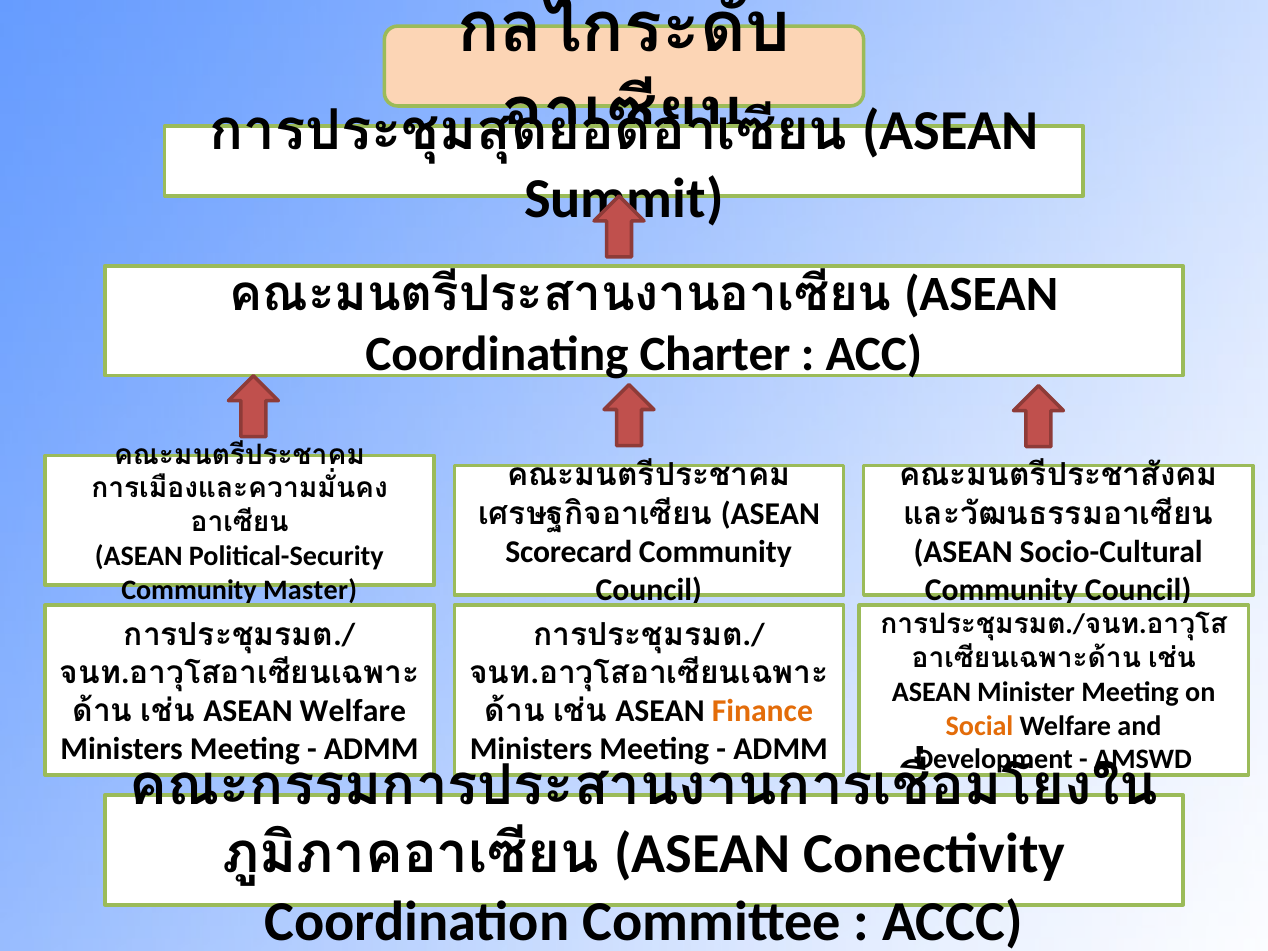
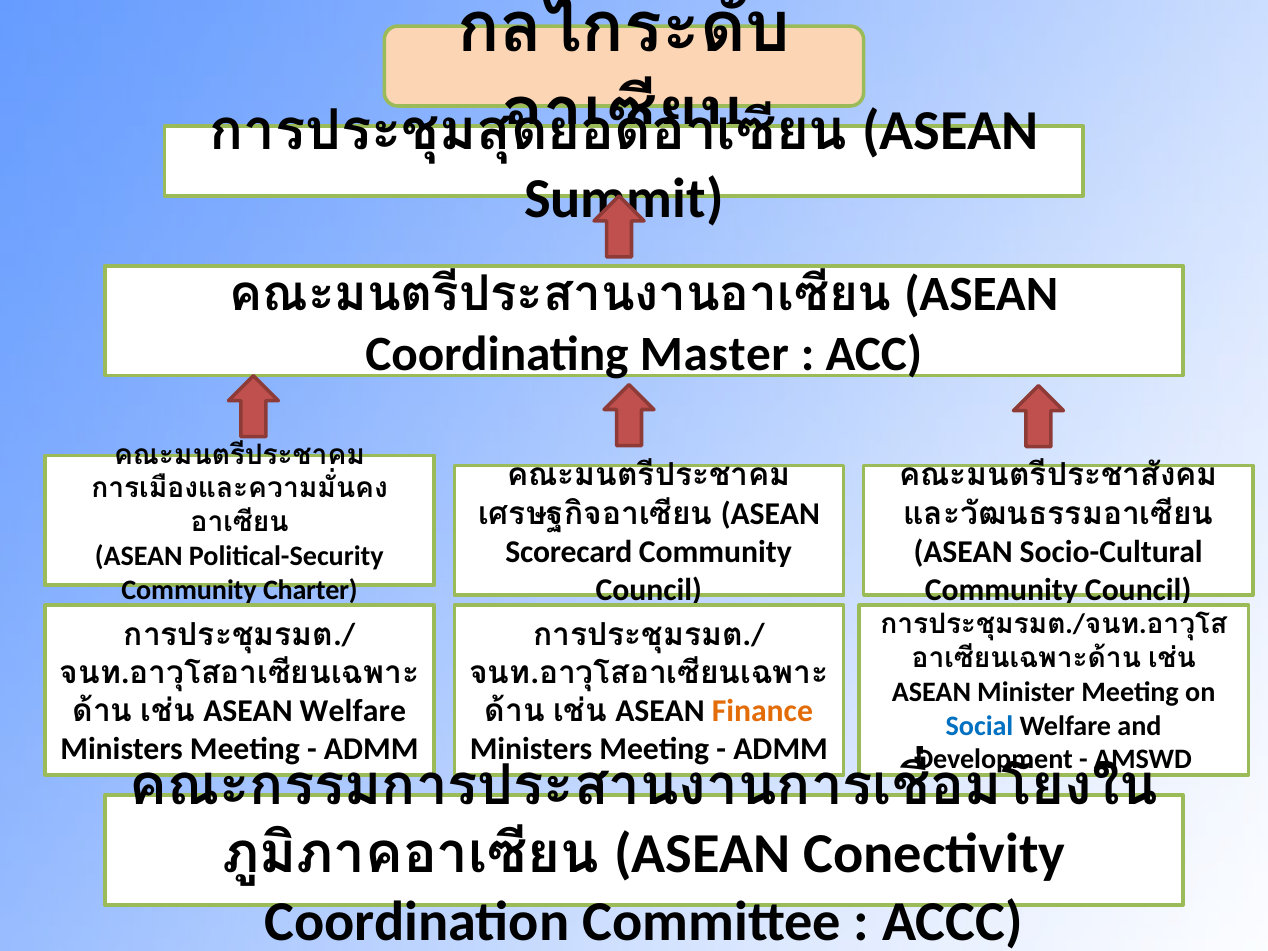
Charter: Charter -> Master
Master: Master -> Charter
Social colour: orange -> blue
